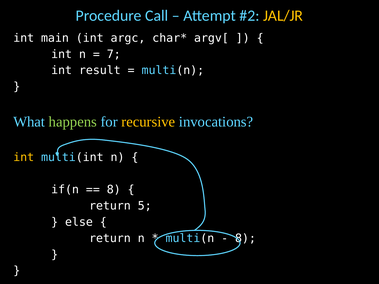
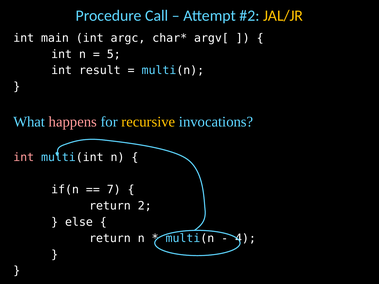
7: 7 -> 5
happens colour: light green -> pink
int at (24, 157) colour: yellow -> pink
8 at (114, 190): 8 -> 7
5: 5 -> 2
8 at (245, 238): 8 -> 4
